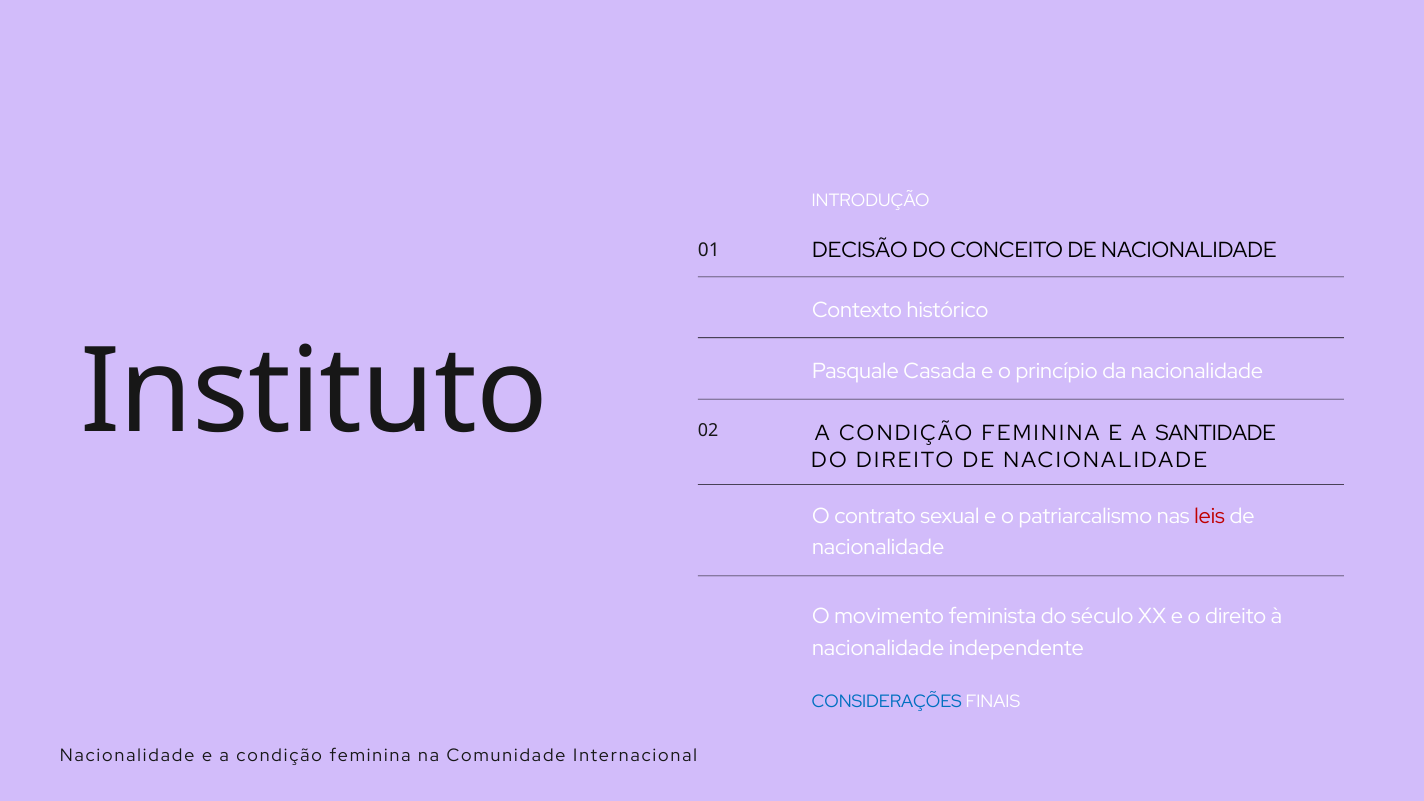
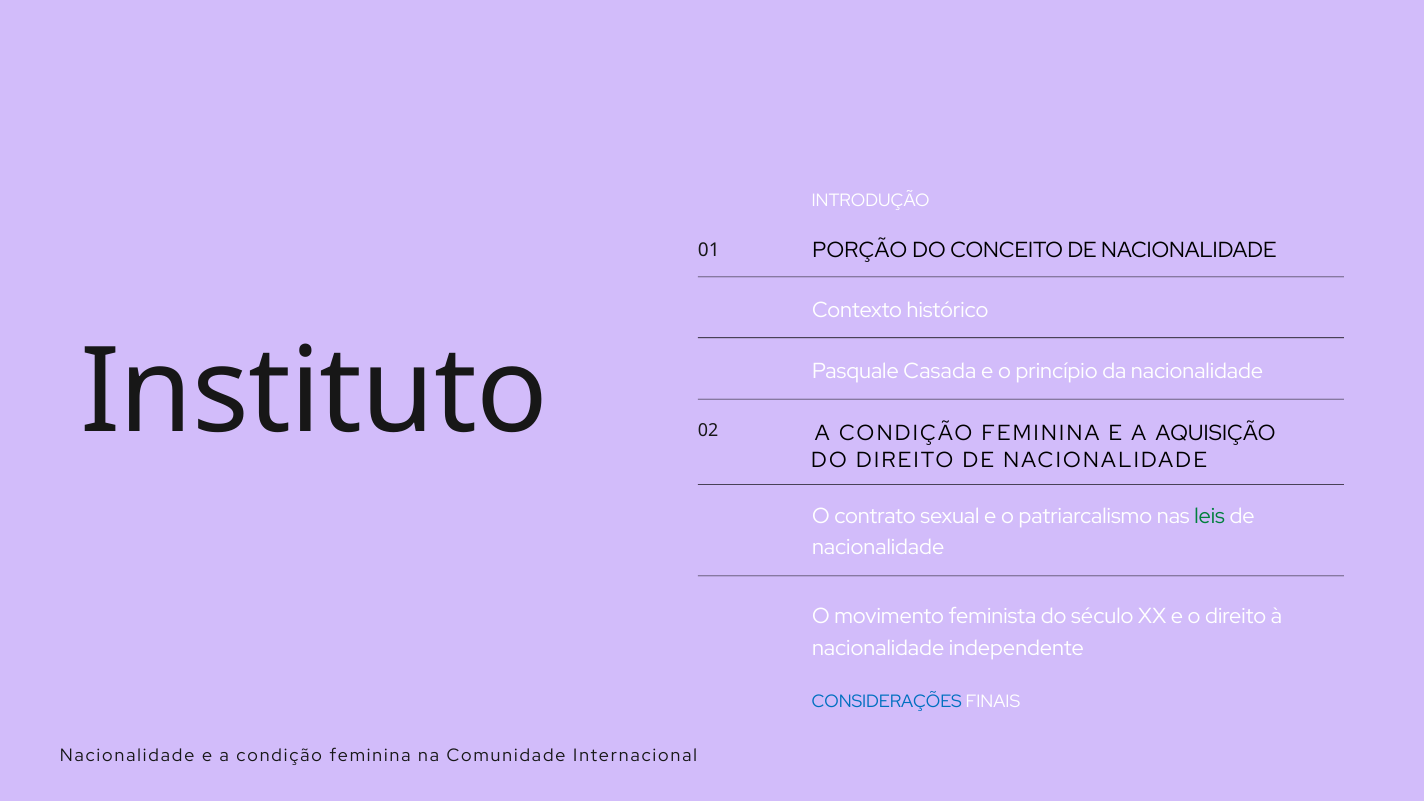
DECISÃO: DECISÃO -> PORÇÃO
SANTIDADE: SANTIDADE -> AQUISIÇÃO
leis colour: red -> green
